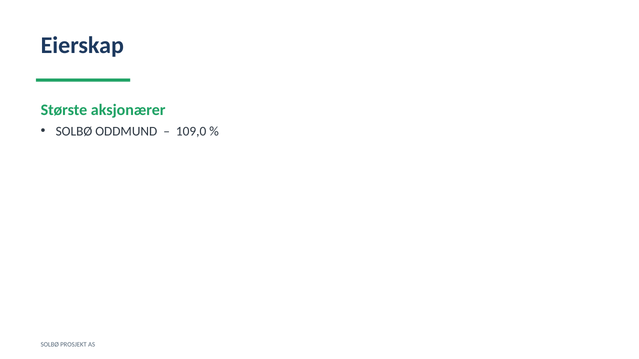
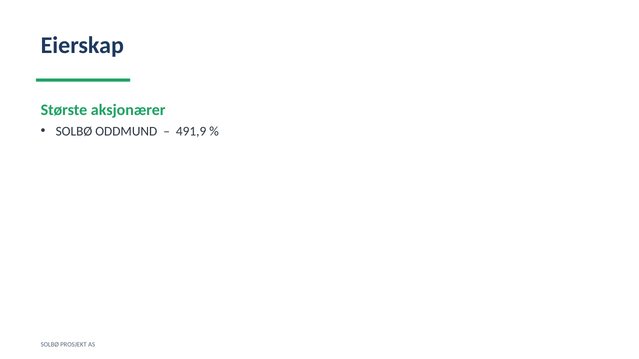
109,0: 109,0 -> 491,9
